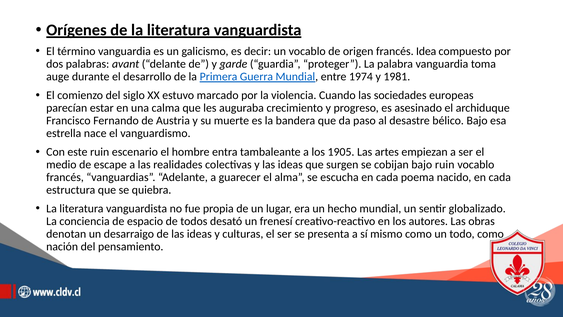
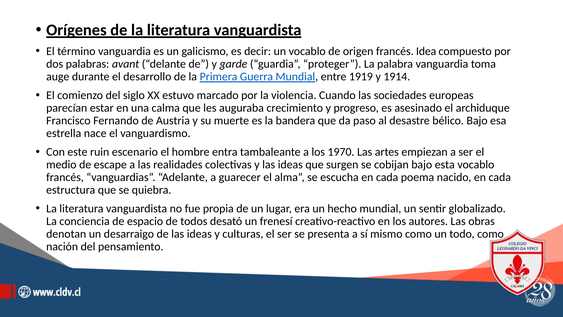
1974: 1974 -> 1919
1981: 1981 -> 1914
1905: 1905 -> 1970
bajo ruin: ruin -> esta
